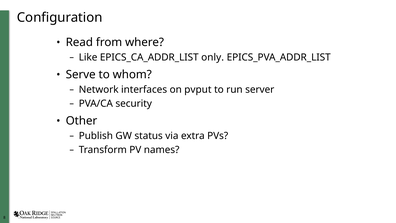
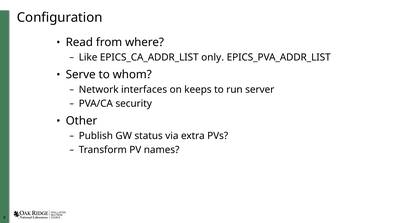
pvput: pvput -> keeps
